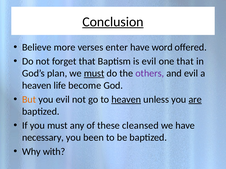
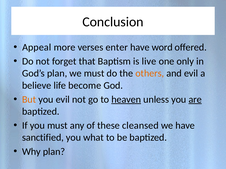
Conclusion underline: present -> none
Believe: Believe -> Appeal
is evil: evil -> live
one that: that -> only
must at (94, 74) underline: present -> none
others colour: purple -> orange
heaven at (37, 86): heaven -> believe
necessary: necessary -> sanctified
been: been -> what
Why with: with -> plan
